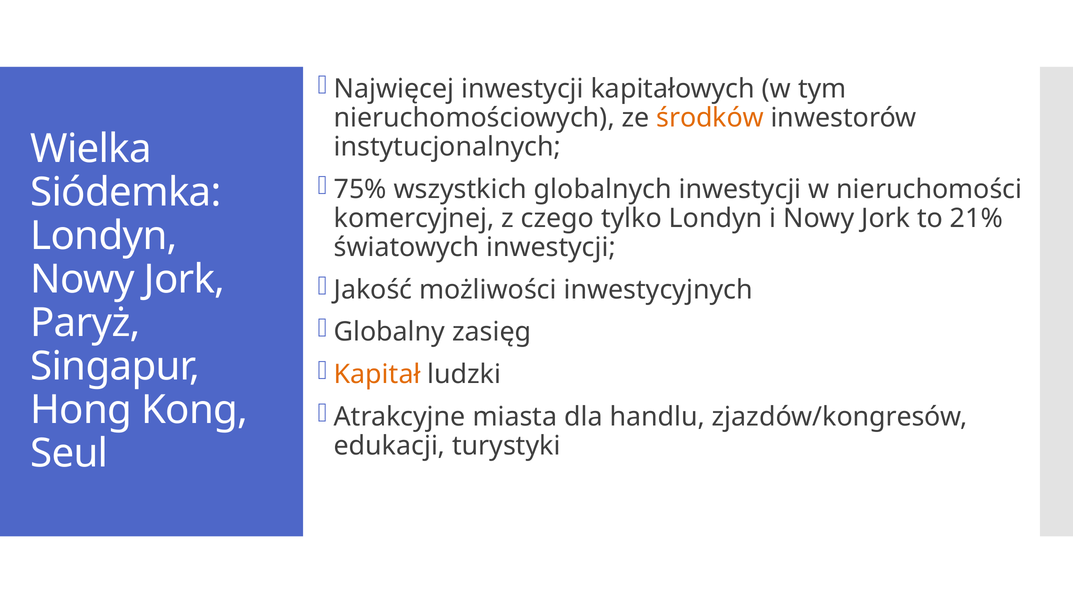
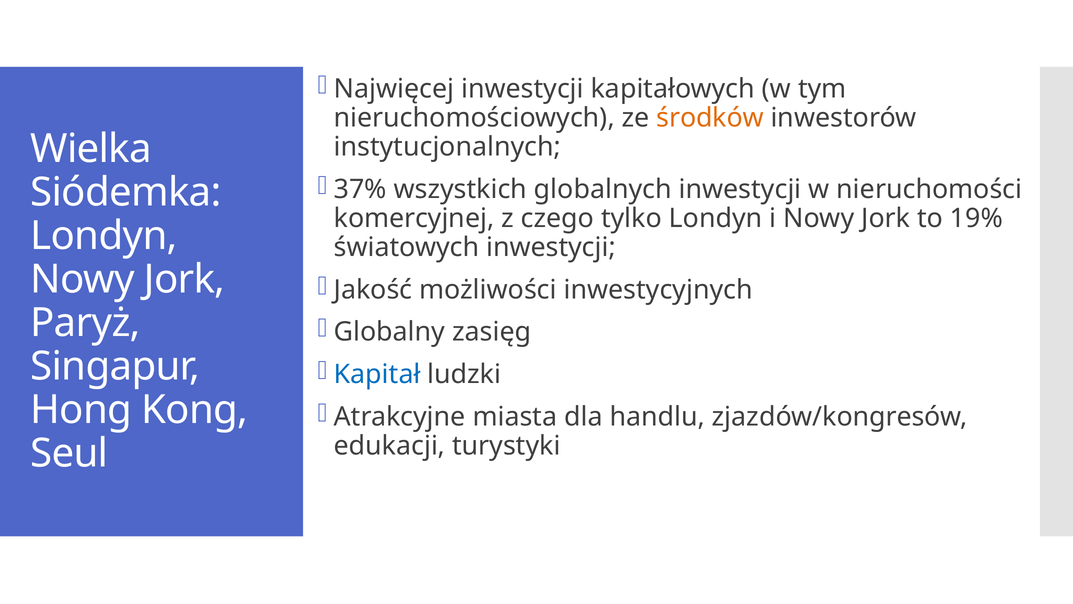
75%: 75% -> 37%
21%: 21% -> 19%
Kapitał colour: orange -> blue
